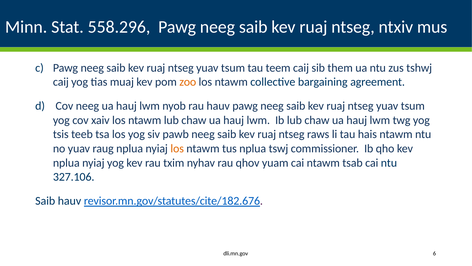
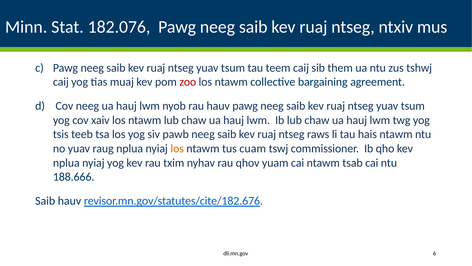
558.296: 558.296 -> 182.076
zoo colour: orange -> red
tus nplua: nplua -> cuam
327.106: 327.106 -> 188.666
